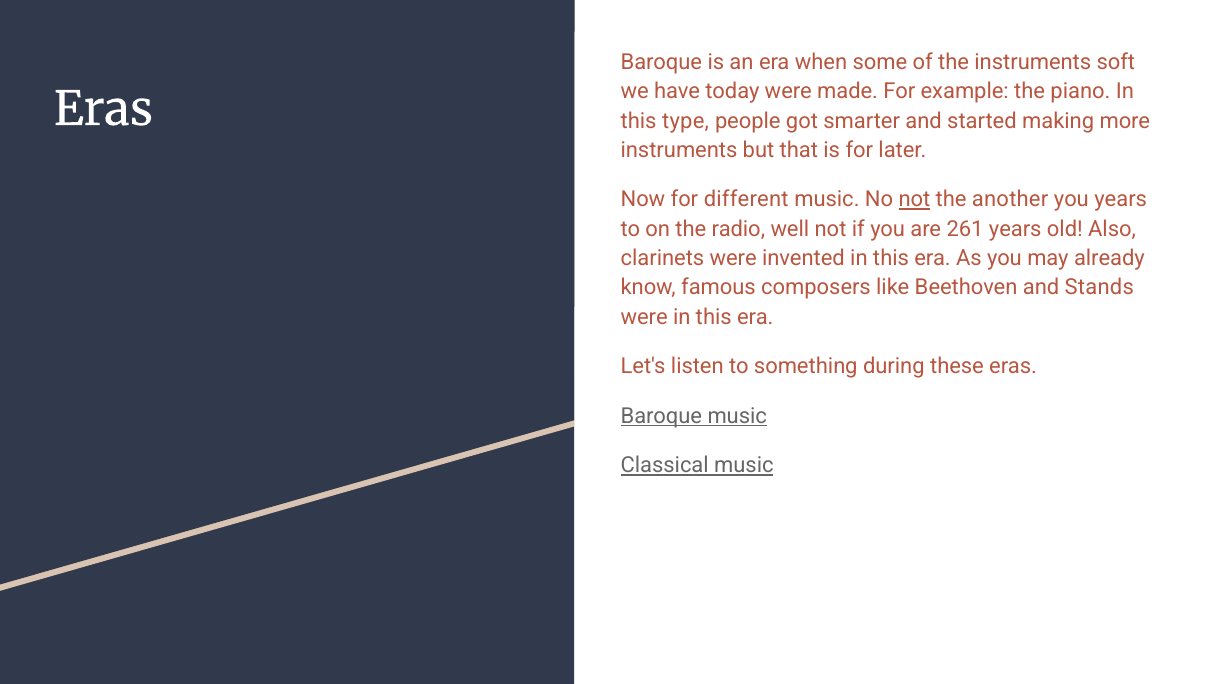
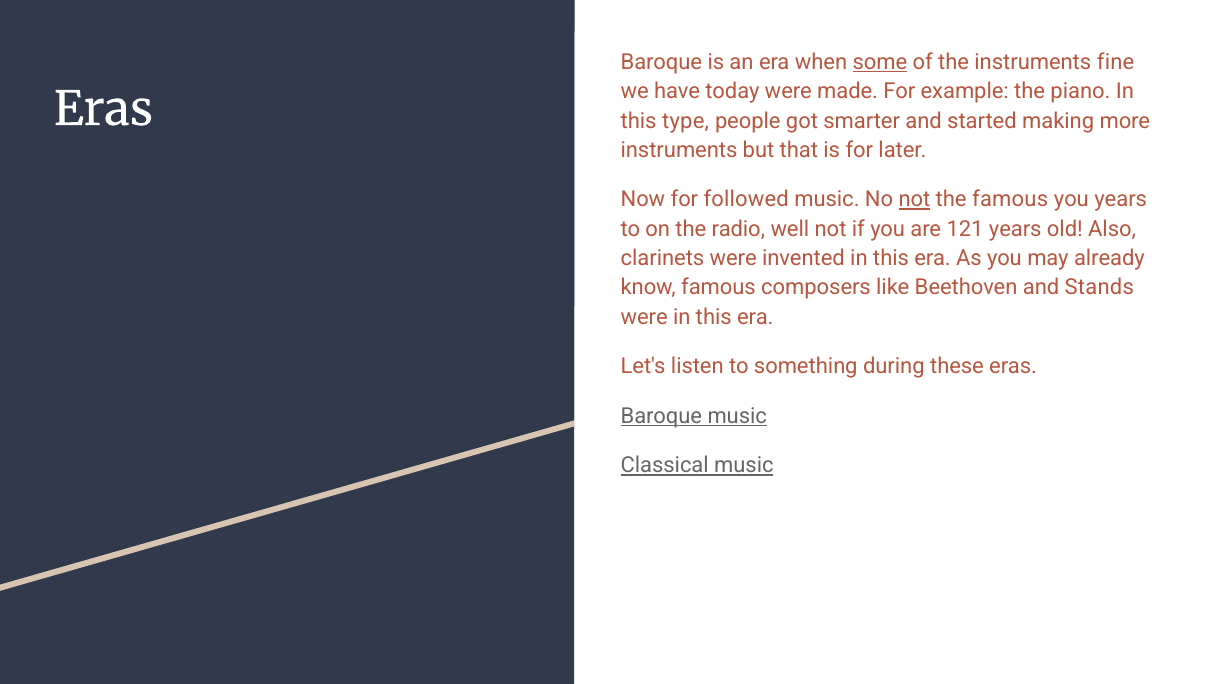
some underline: none -> present
soft: soft -> fine
different: different -> followed
the another: another -> famous
261: 261 -> 121
